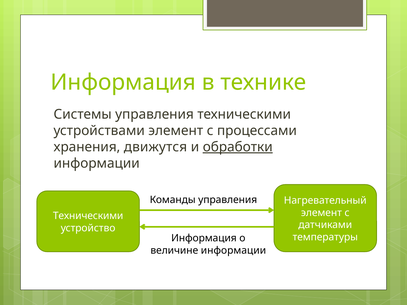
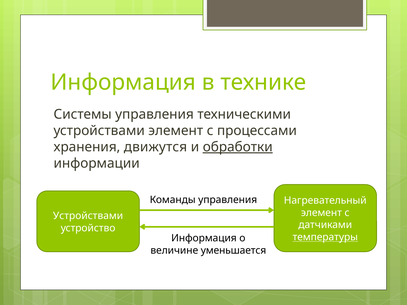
Техническими at (88, 216): Техническими -> Устройствами
температуры underline: none -> present
величине информации: информации -> уменьшается
